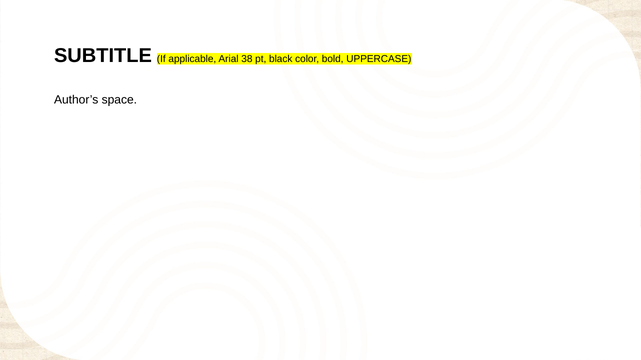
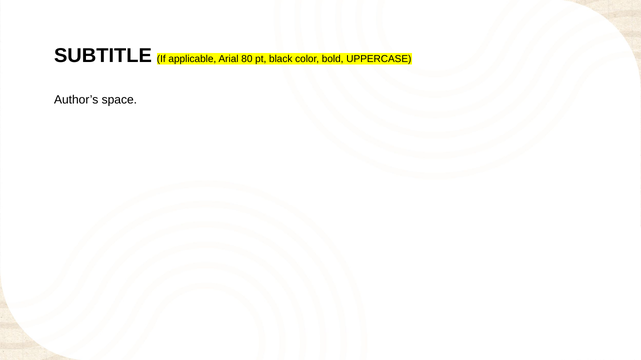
38: 38 -> 80
